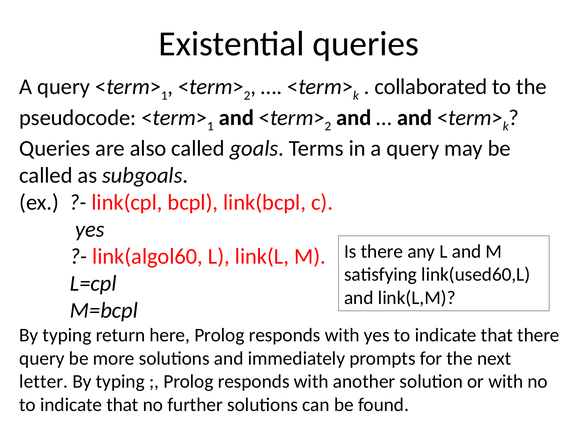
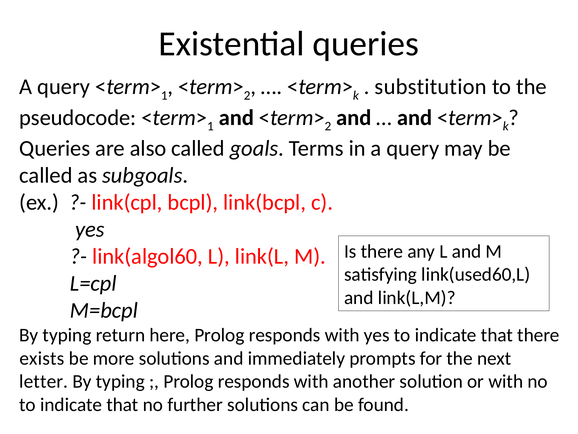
collaborated: collaborated -> substitution
query at (42, 358): query -> exists
